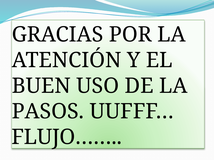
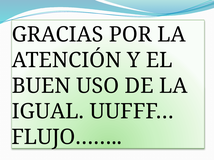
PASOS: PASOS -> IGUAL
